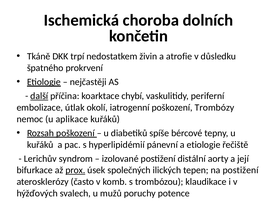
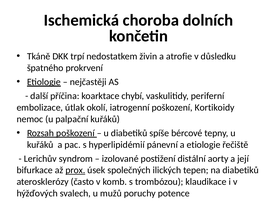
další underline: present -> none
Trombózy: Trombózy -> Kortikoidy
aplikace: aplikace -> palpační
na postižení: postižení -> diabetiků
